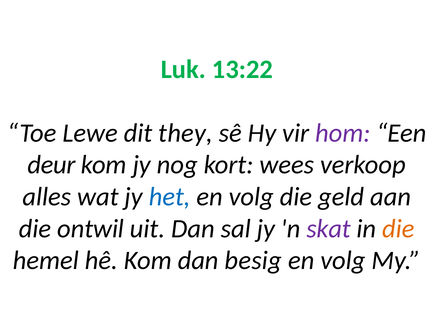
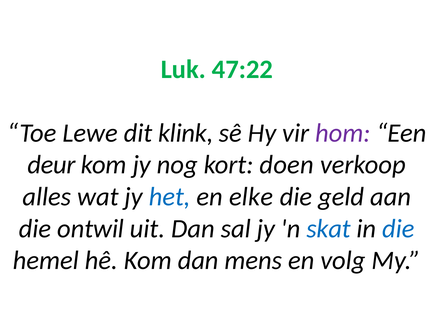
13:22: 13:22 -> 47:22
they: they -> klink
wees: wees -> doen
volg at (251, 196): volg -> elke
skat colour: purple -> blue
die at (398, 228) colour: orange -> blue
besig: besig -> mens
